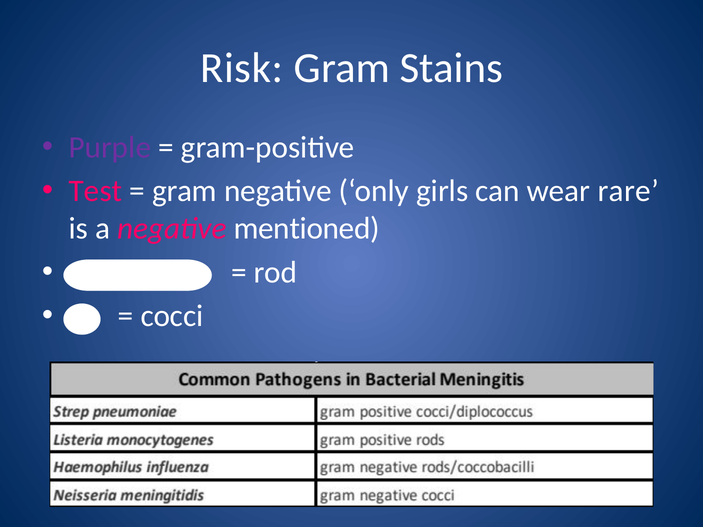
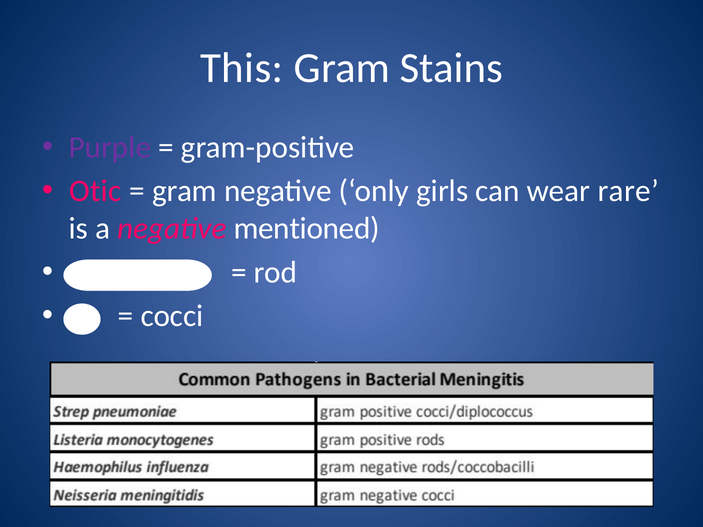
Risk: Risk -> This
Test: Test -> Otic
